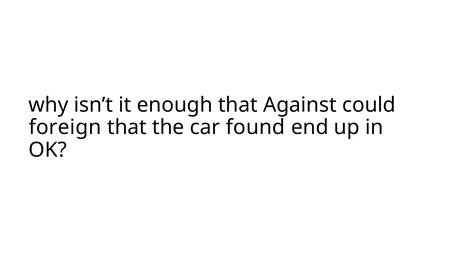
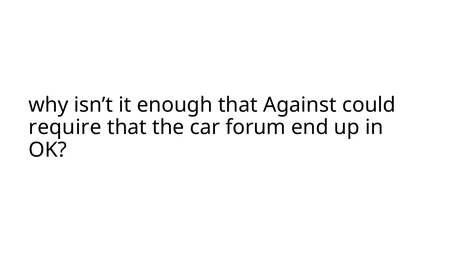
foreign: foreign -> require
found: found -> forum
